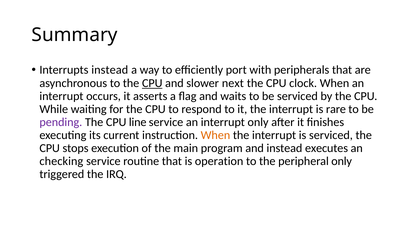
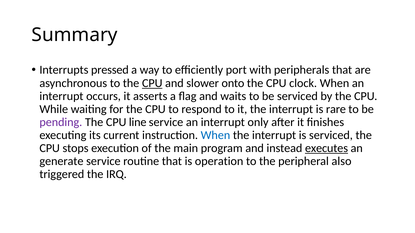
Interrupts instead: instead -> pressed
next: next -> onto
When at (215, 135) colour: orange -> blue
executes underline: none -> present
checking: checking -> generate
peripheral only: only -> also
